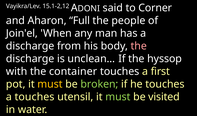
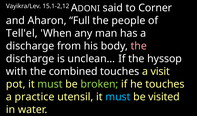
Join'el: Join'el -> Tell'el
container: container -> combined
first: first -> visit
must at (50, 84) colour: yellow -> light green
a touches: touches -> practice
must at (118, 96) colour: light green -> light blue
